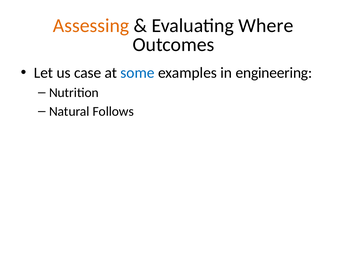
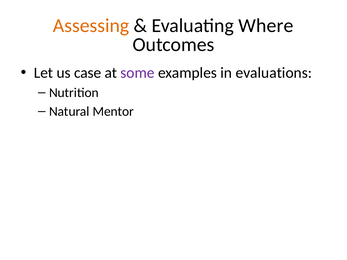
some colour: blue -> purple
engineering: engineering -> evaluations
Follows: Follows -> Mentor
